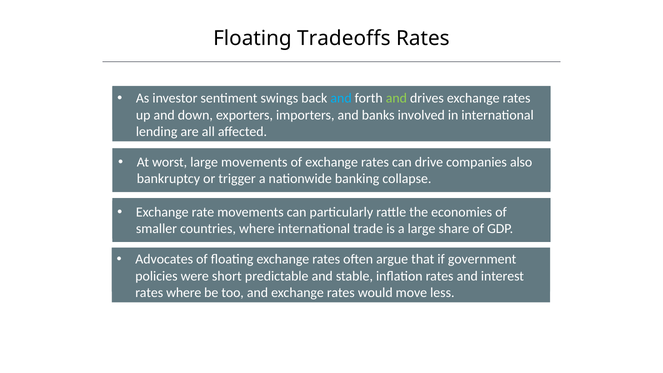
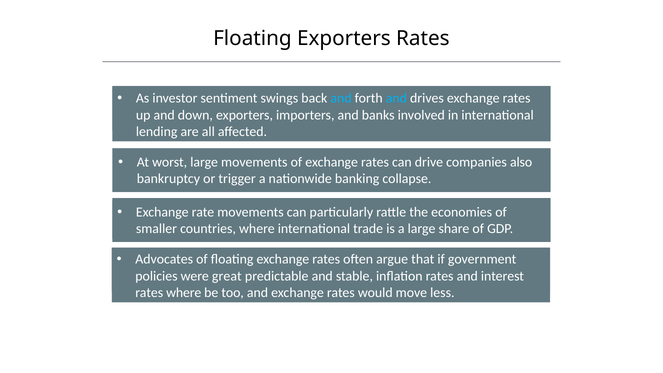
Floating Tradeoffs: Tradeoffs -> Exporters
and at (396, 98) colour: light green -> light blue
short: short -> great
